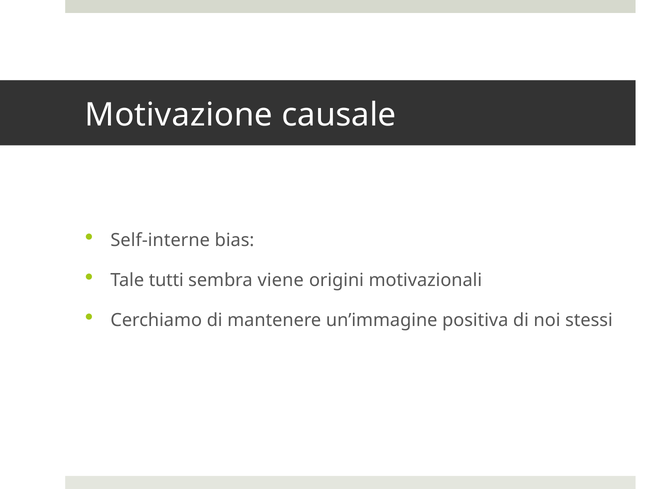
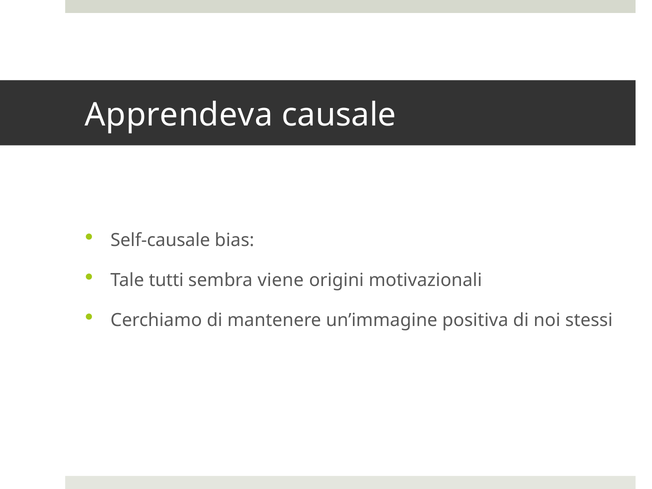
Motivazione: Motivazione -> Apprendeva
Self-interne: Self-interne -> Self-causale
